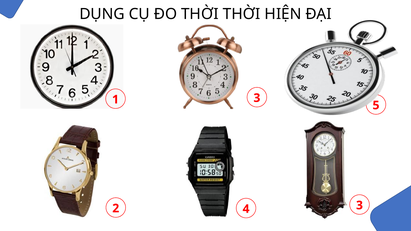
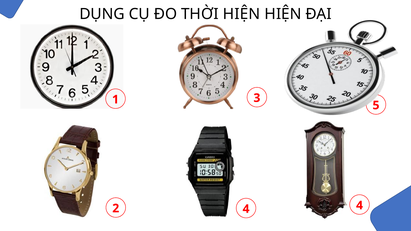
THỜI THỜI: THỜI -> HIỆN
4 3: 3 -> 4
